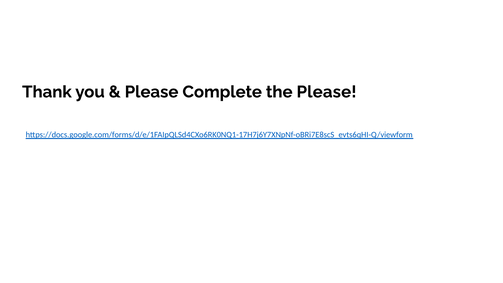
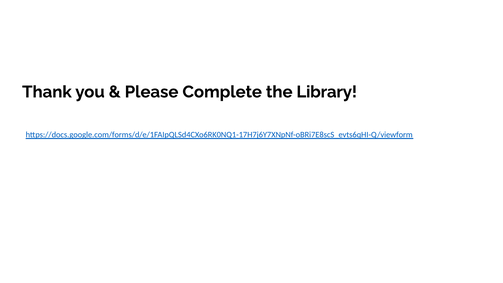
the Please: Please -> Library
